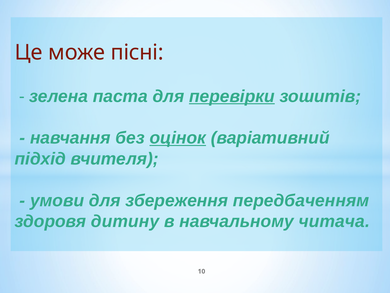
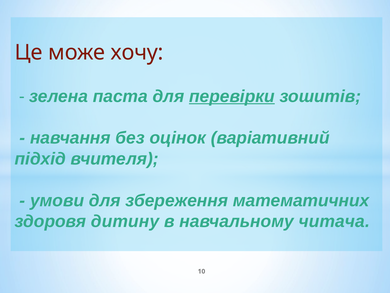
пісні: пісні -> хочу
оцінок underline: present -> none
передбаченням: передбаченням -> математичних
